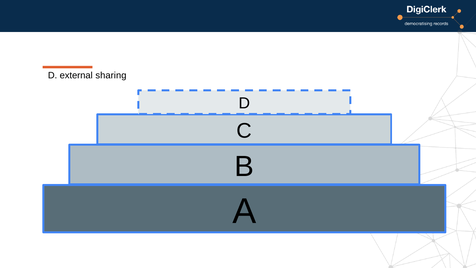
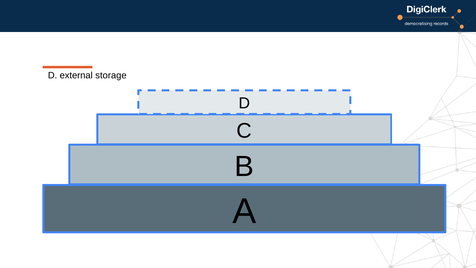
sharing: sharing -> storage
